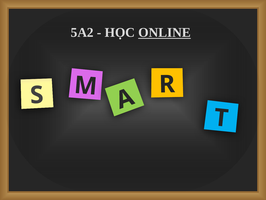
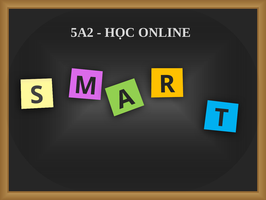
ONLINE underline: present -> none
